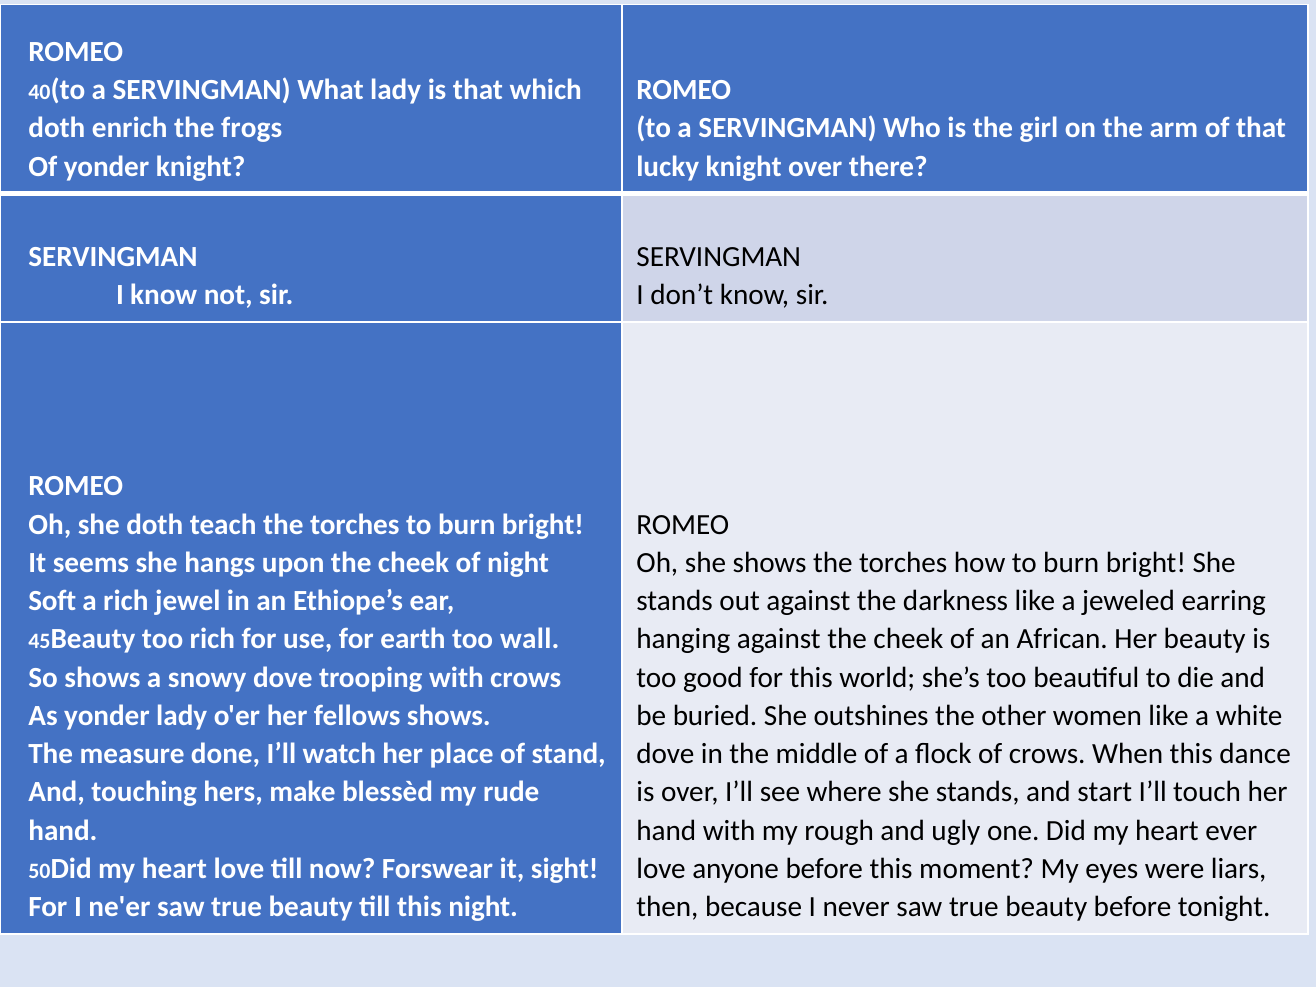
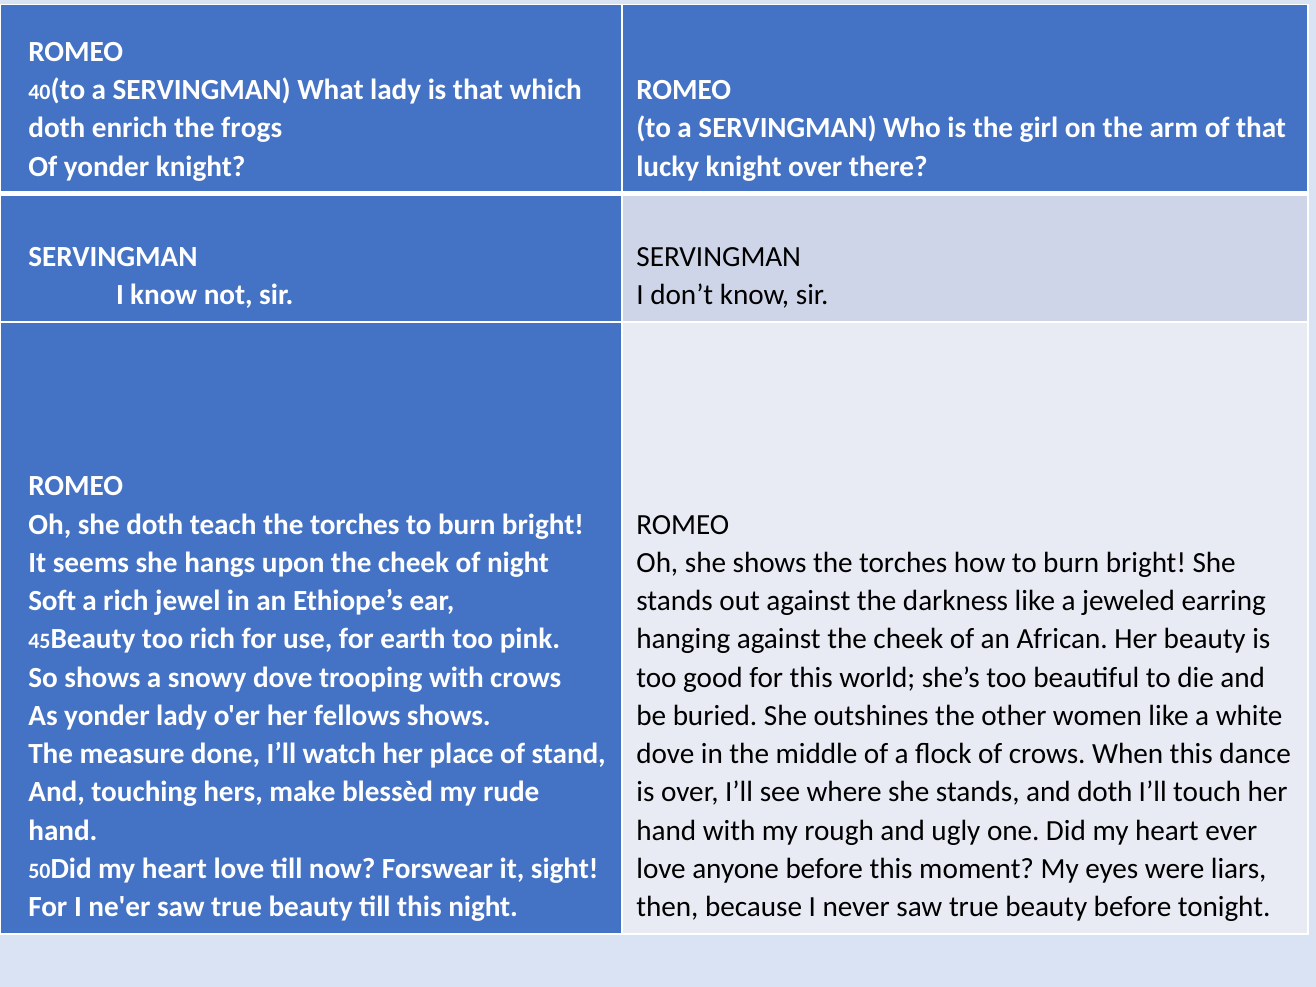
wall: wall -> pink
and start: start -> doth
